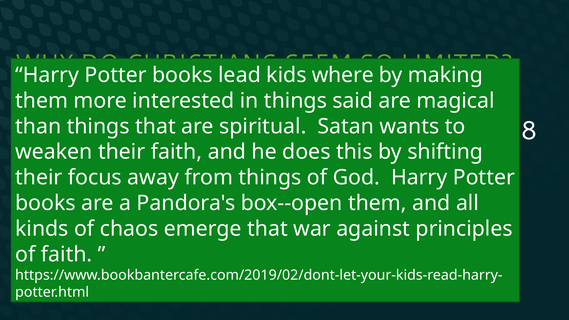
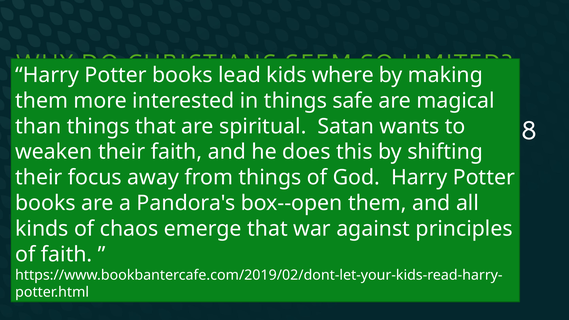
said: said -> safe
